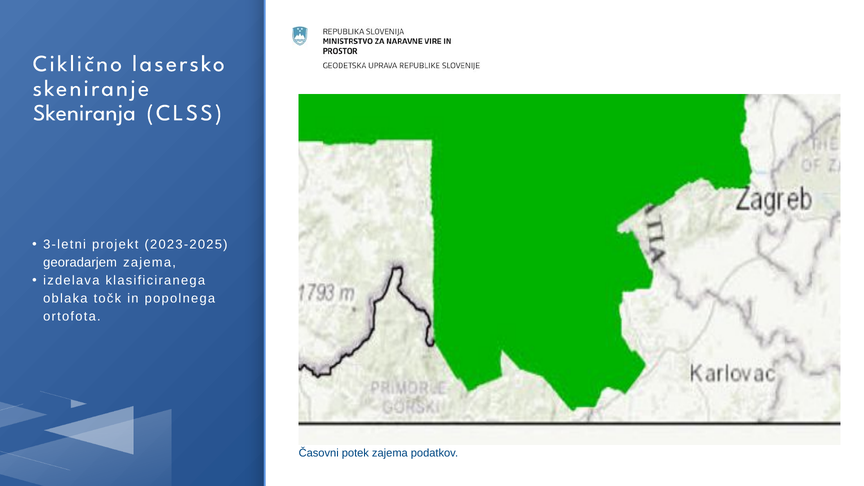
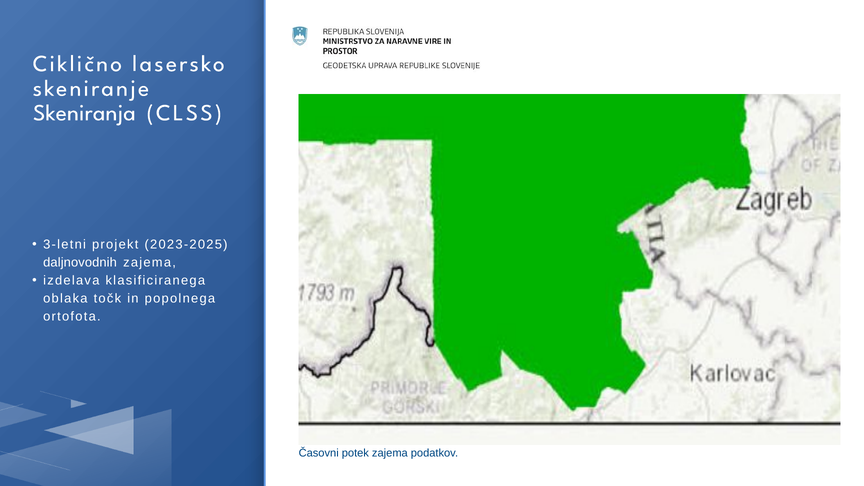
georadarjem: georadarjem -> daljnovodnih
